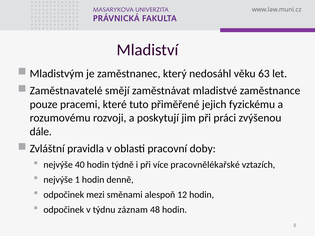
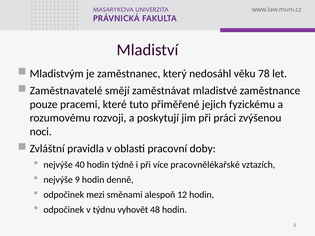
63: 63 -> 78
dále: dále -> noci
1: 1 -> 9
záznam: záznam -> vyhovět
